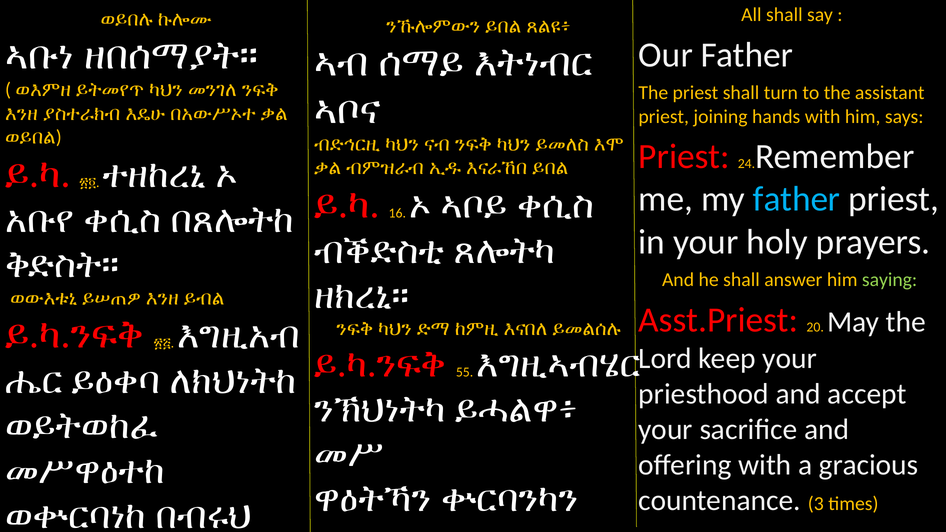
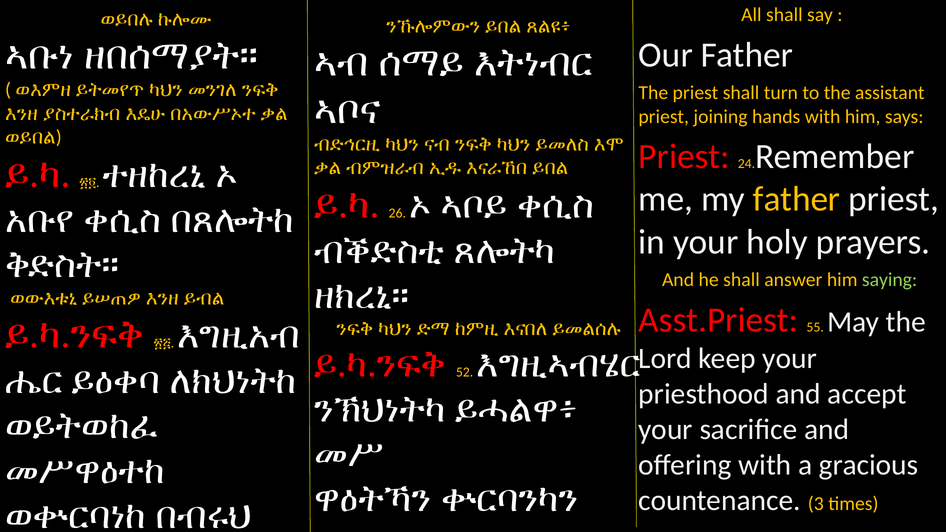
father at (797, 199) colour: light blue -> yellow
16: 16 -> 26
20: 20 -> 55
55: 55 -> 52
